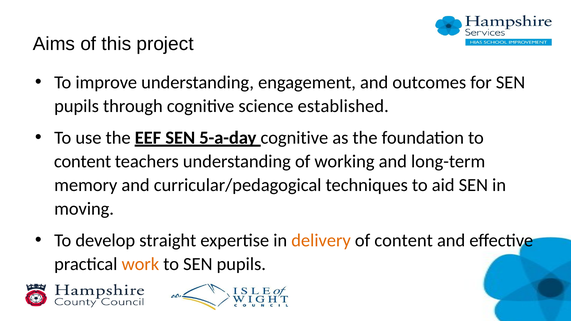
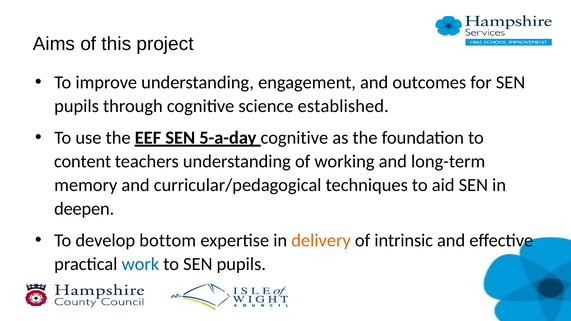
moving: moving -> deepen
straight: straight -> bottom
of content: content -> intrinsic
work colour: orange -> blue
